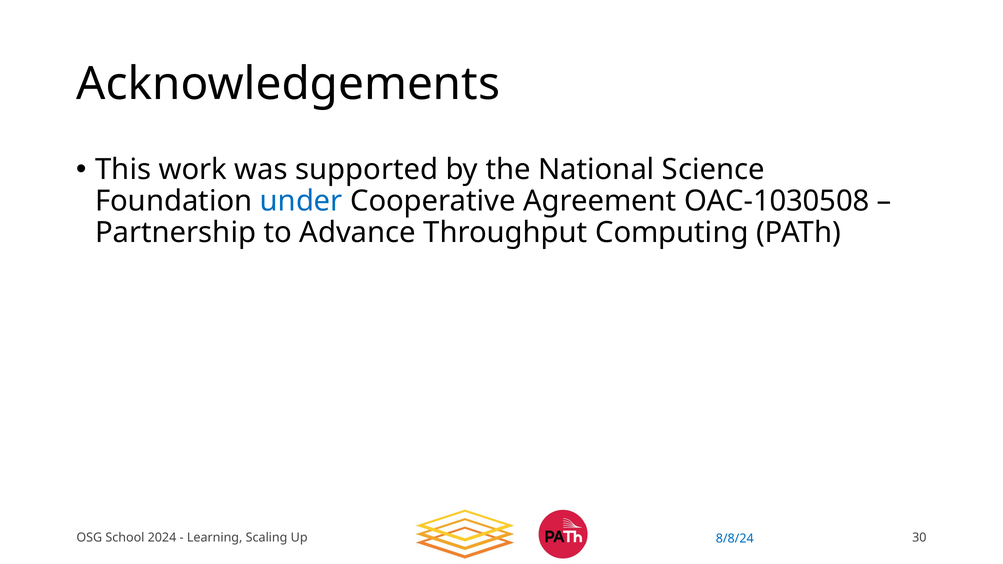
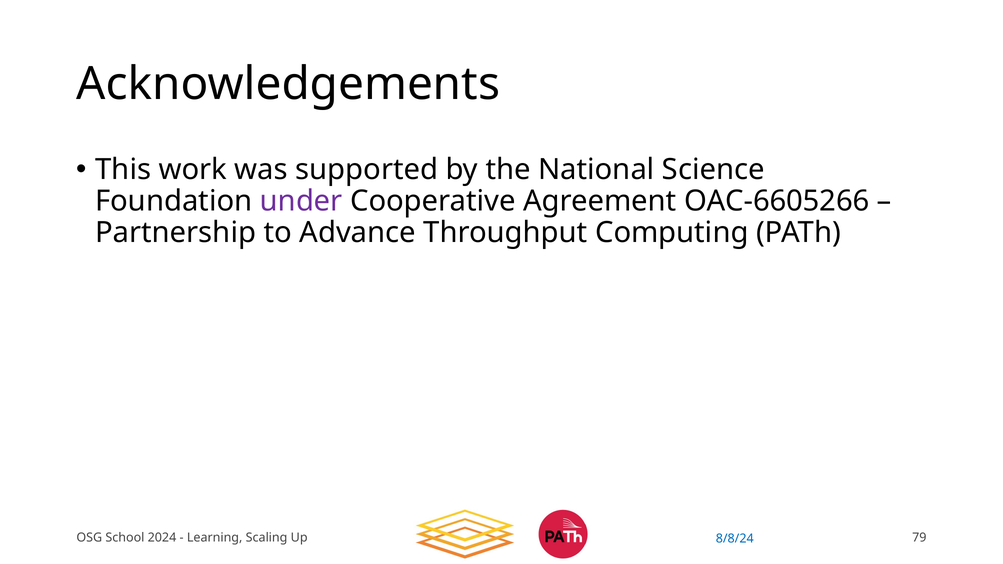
under colour: blue -> purple
OAC-1030508: OAC-1030508 -> OAC-6605266
30: 30 -> 79
